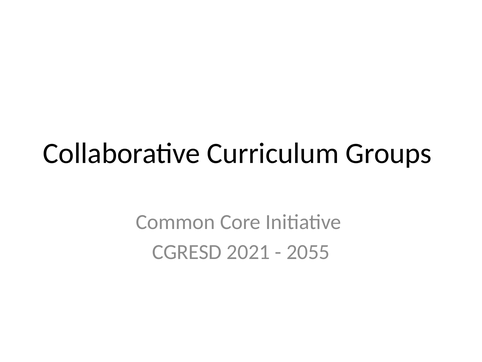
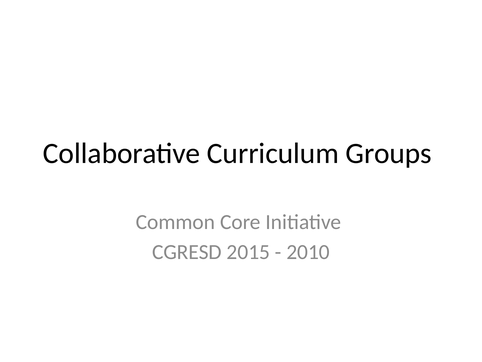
2021: 2021 -> 2015
2055: 2055 -> 2010
